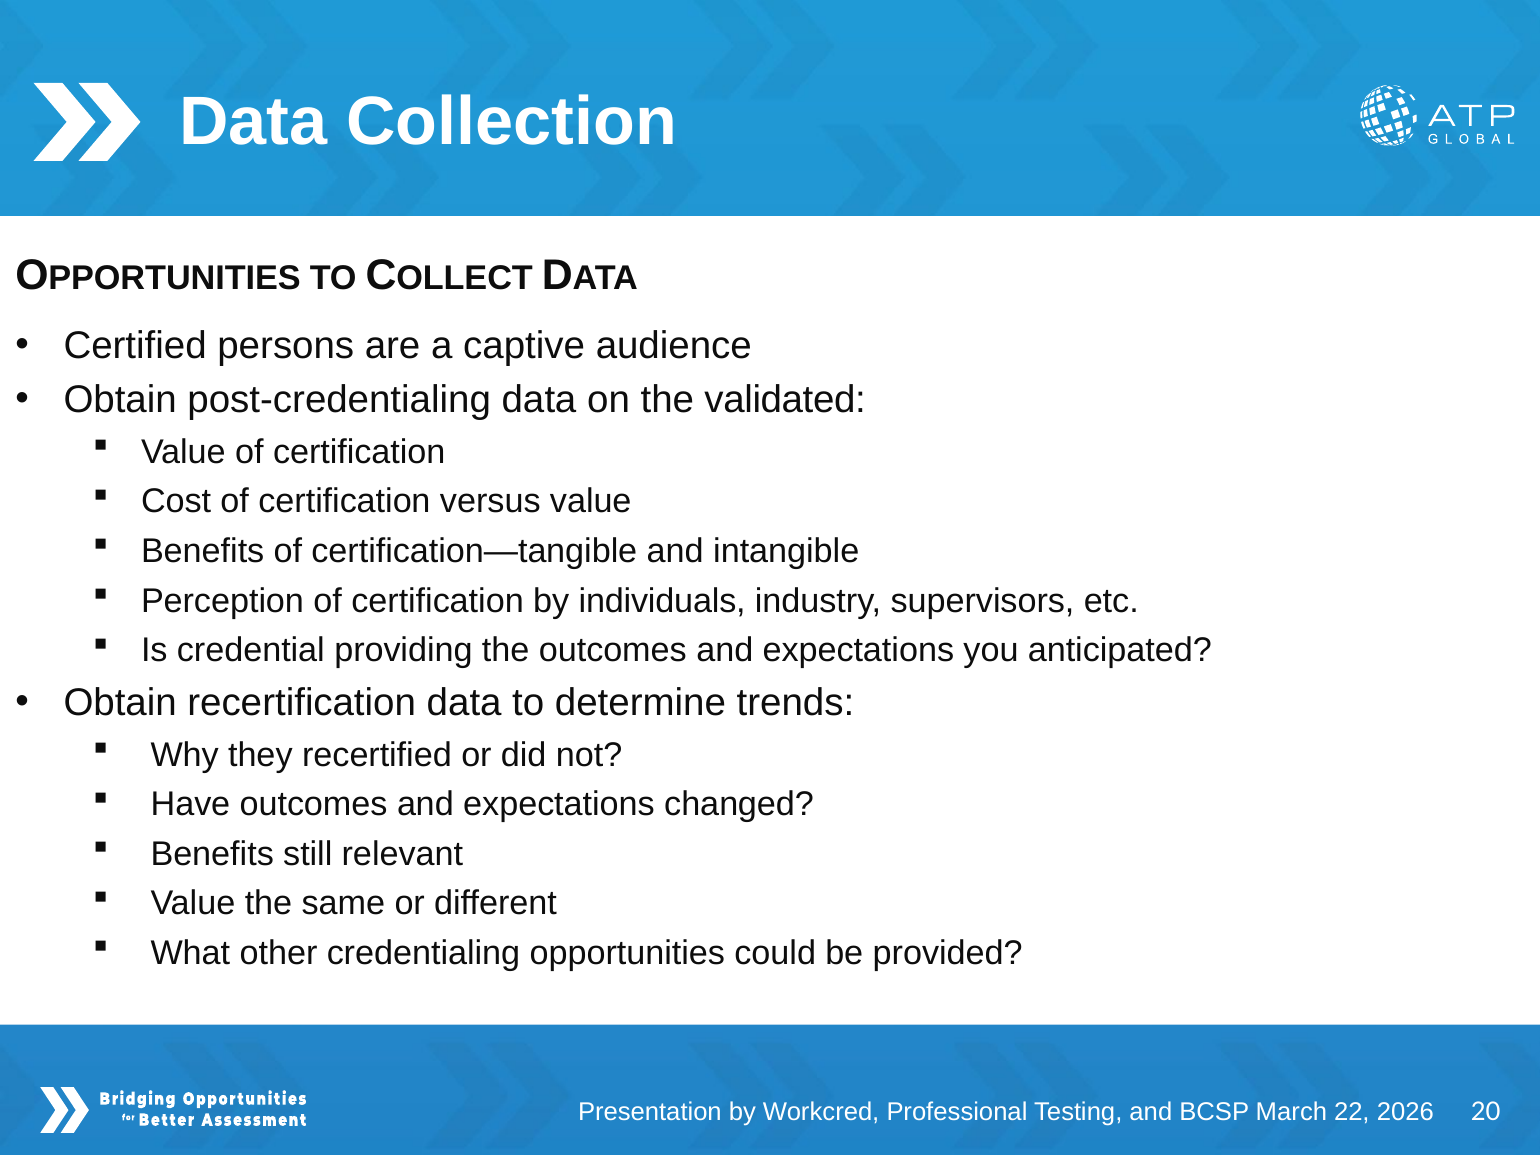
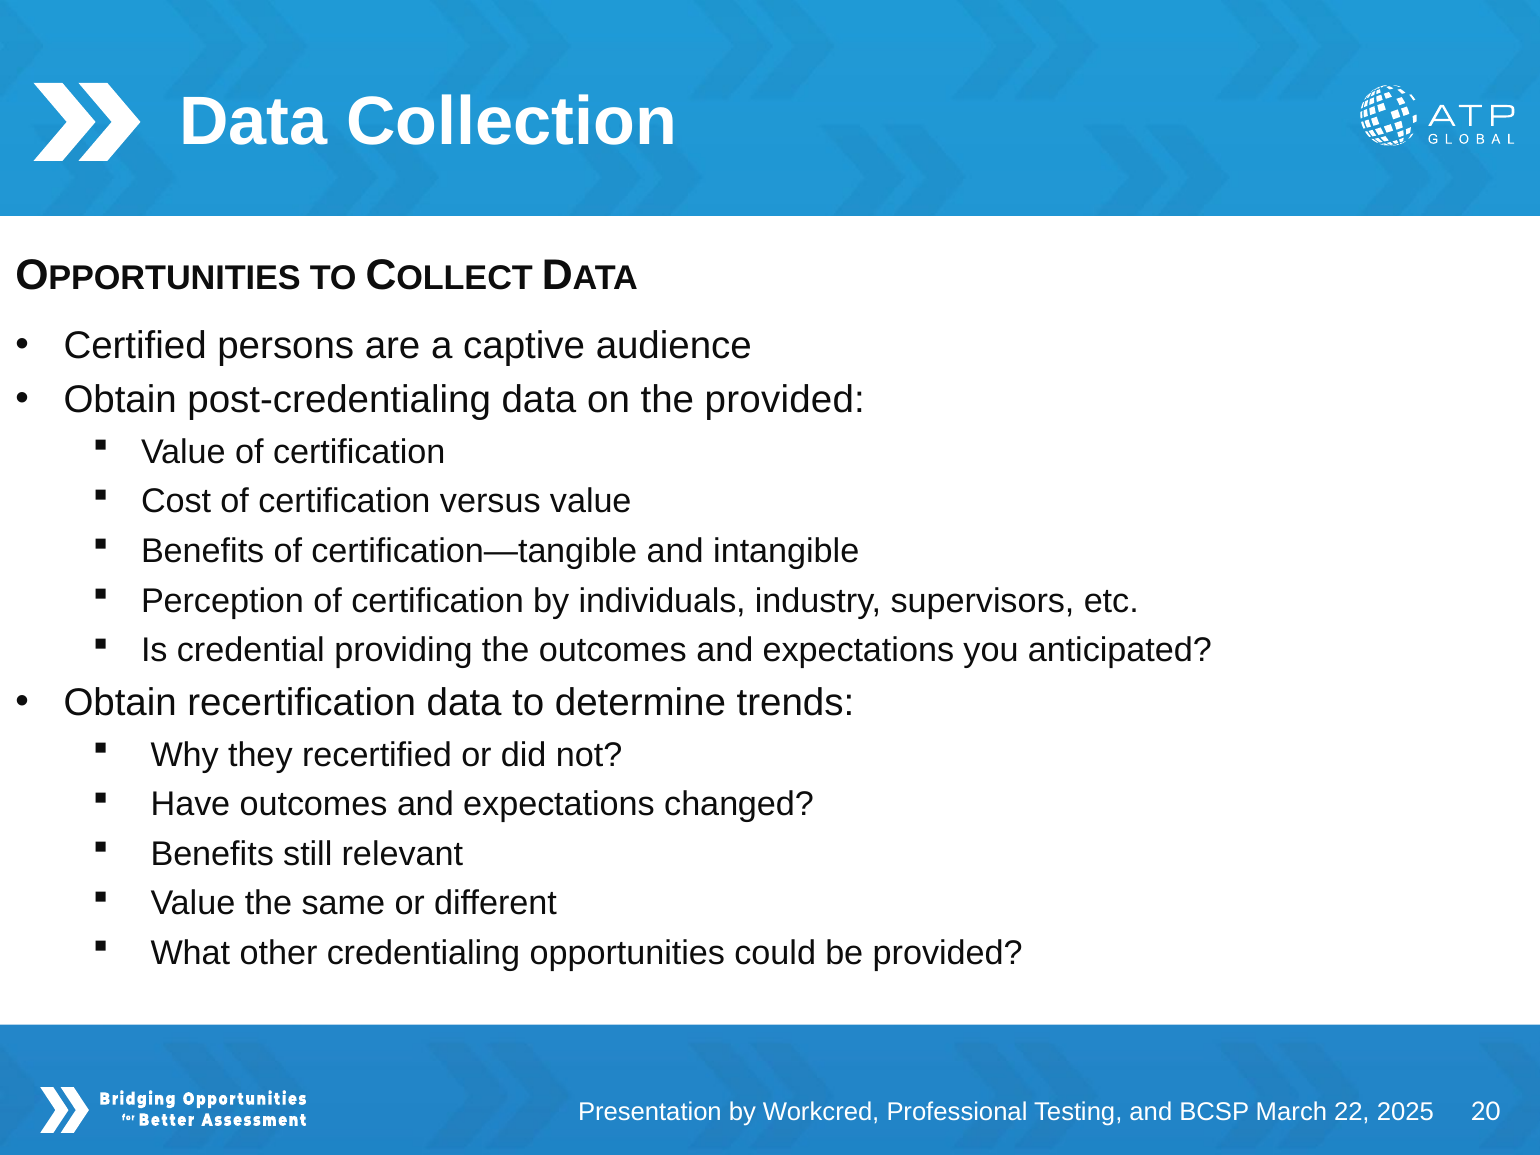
the validated: validated -> provided
2026: 2026 -> 2025
